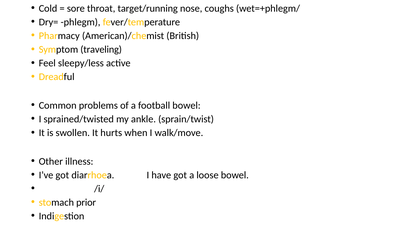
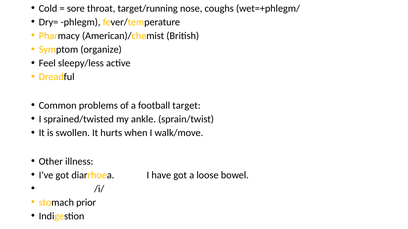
traveling: traveling -> organize
football bowel: bowel -> target
